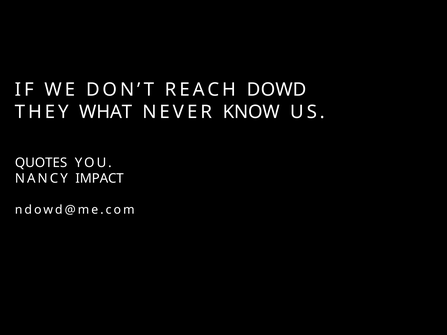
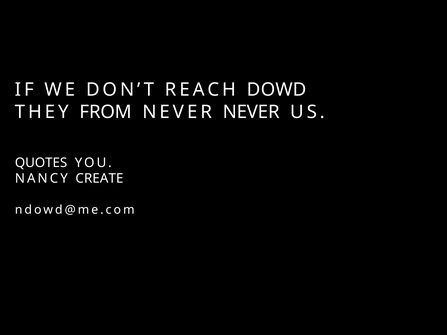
WHAT: WHAT -> FROM
NEVER KNOW: KNOW -> NEVER
IMPACT: IMPACT -> CREATE
